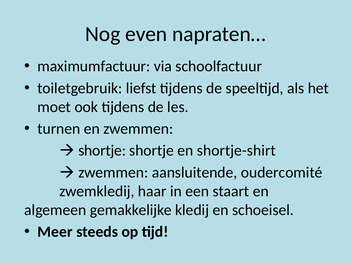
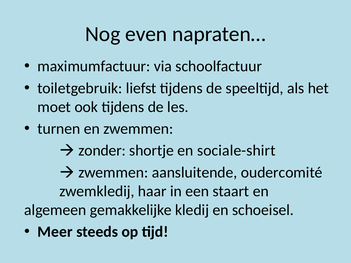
shortje at (102, 151): shortje -> zonder
shortje-shirt: shortje-shirt -> sociale-shirt
